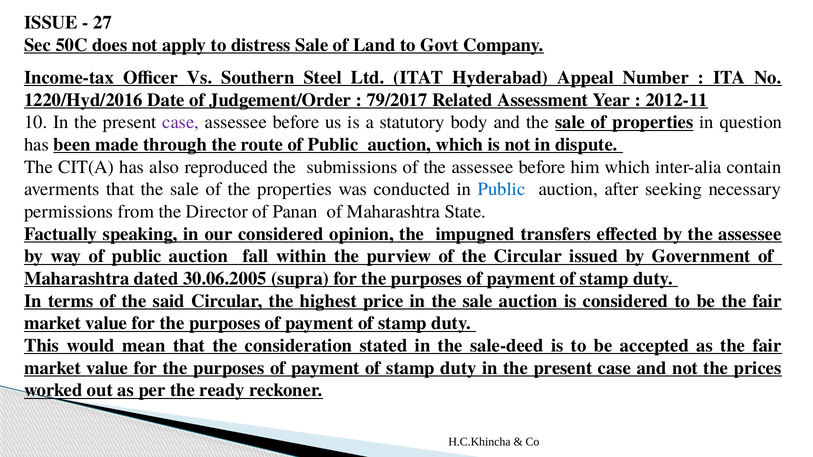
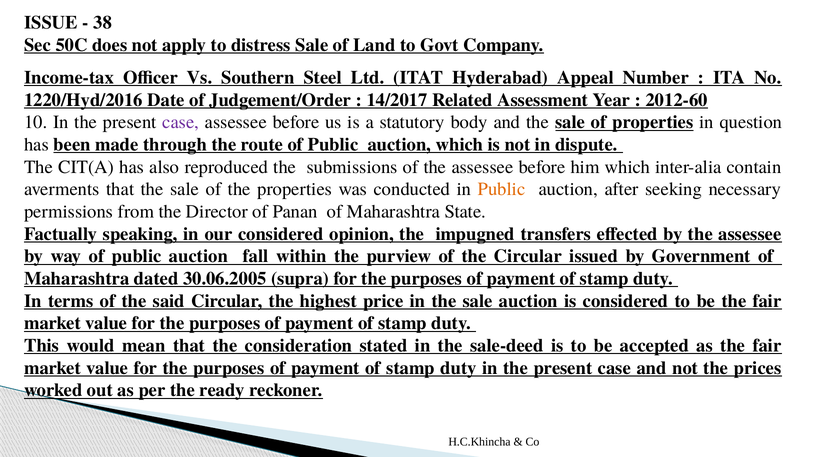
27: 27 -> 38
79/2017: 79/2017 -> 14/2017
2012-11: 2012-11 -> 2012-60
Public at (502, 189) colour: blue -> orange
